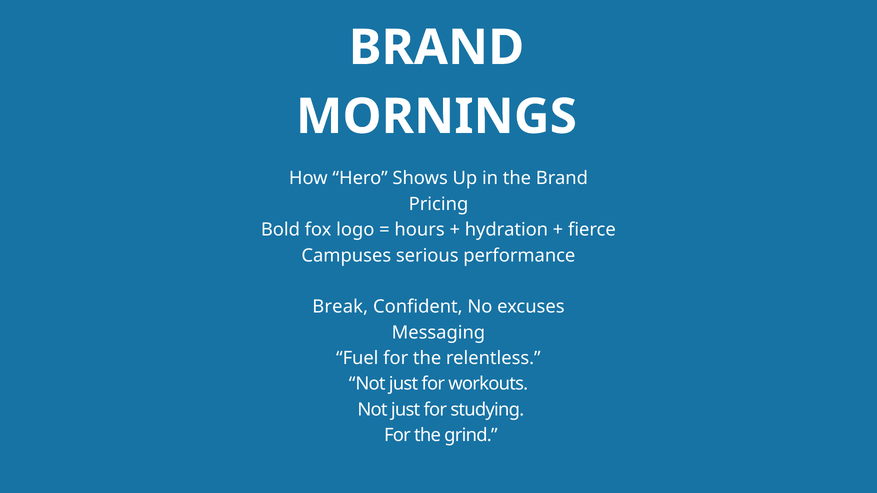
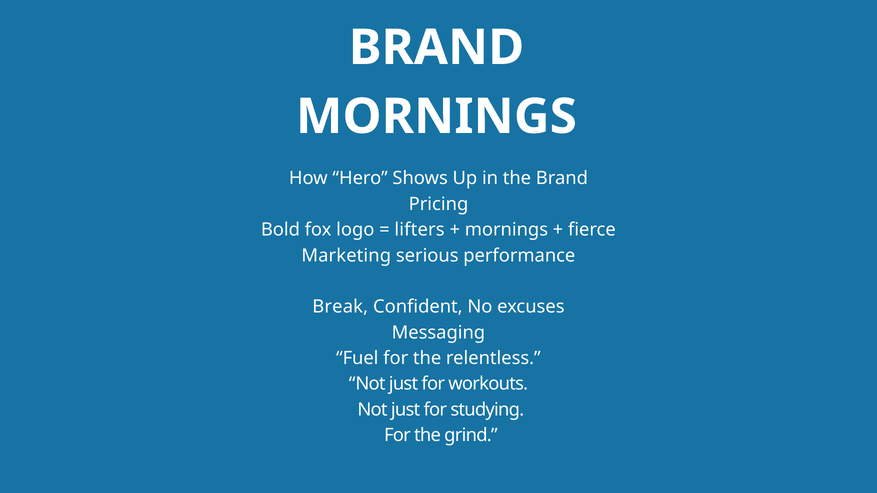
hours: hours -> lifters
hydration at (506, 230): hydration -> mornings
Campuses: Campuses -> Marketing
